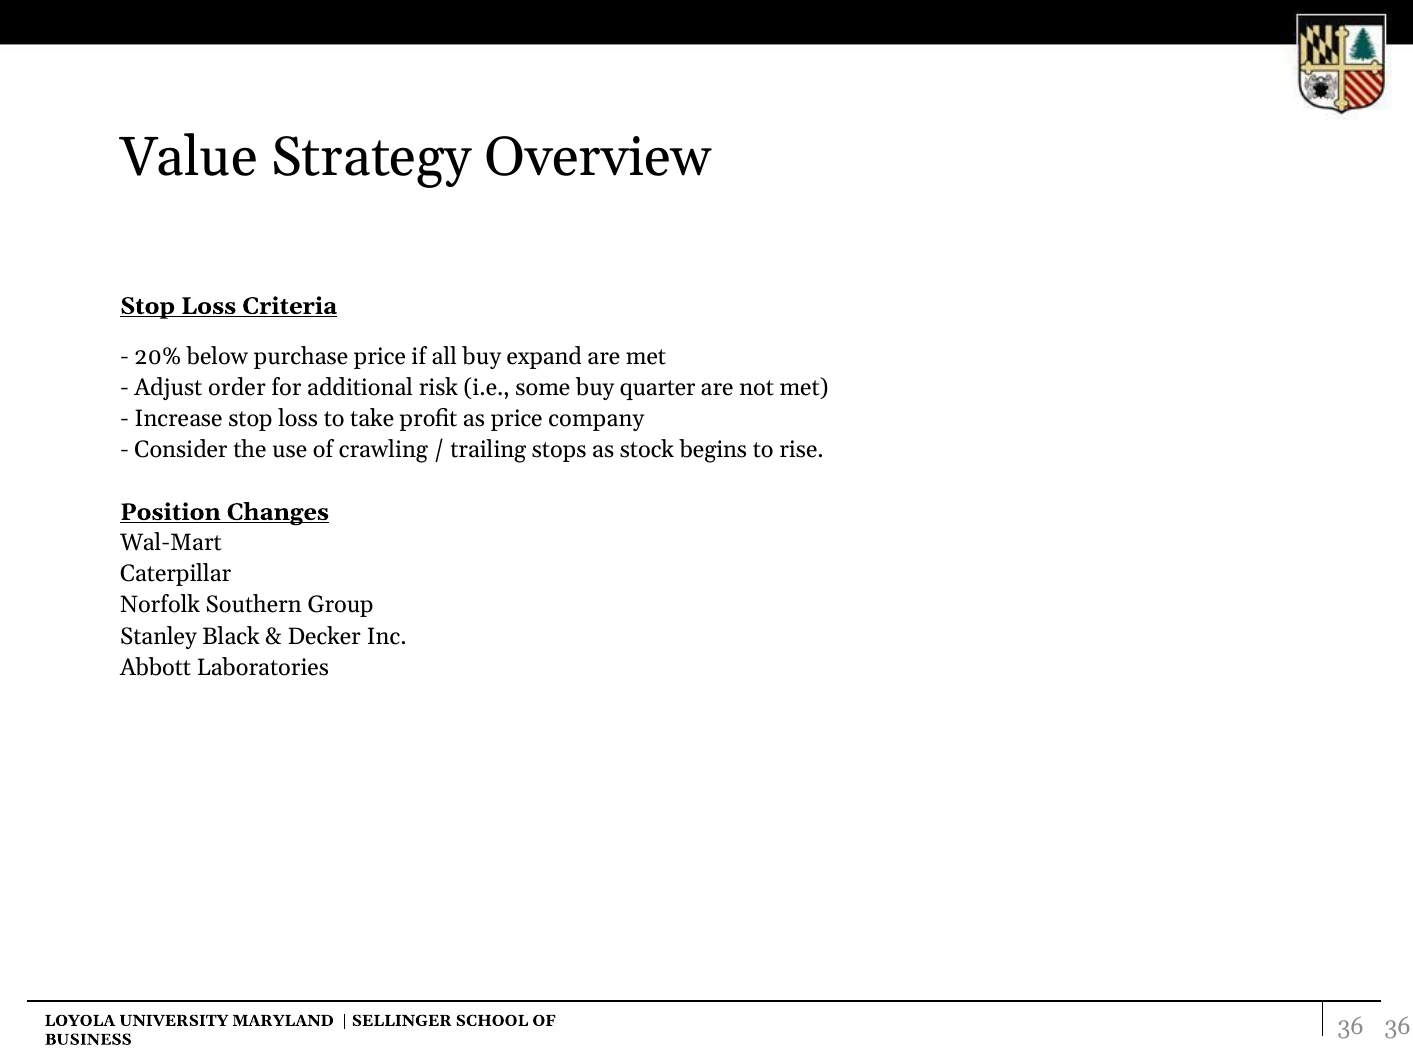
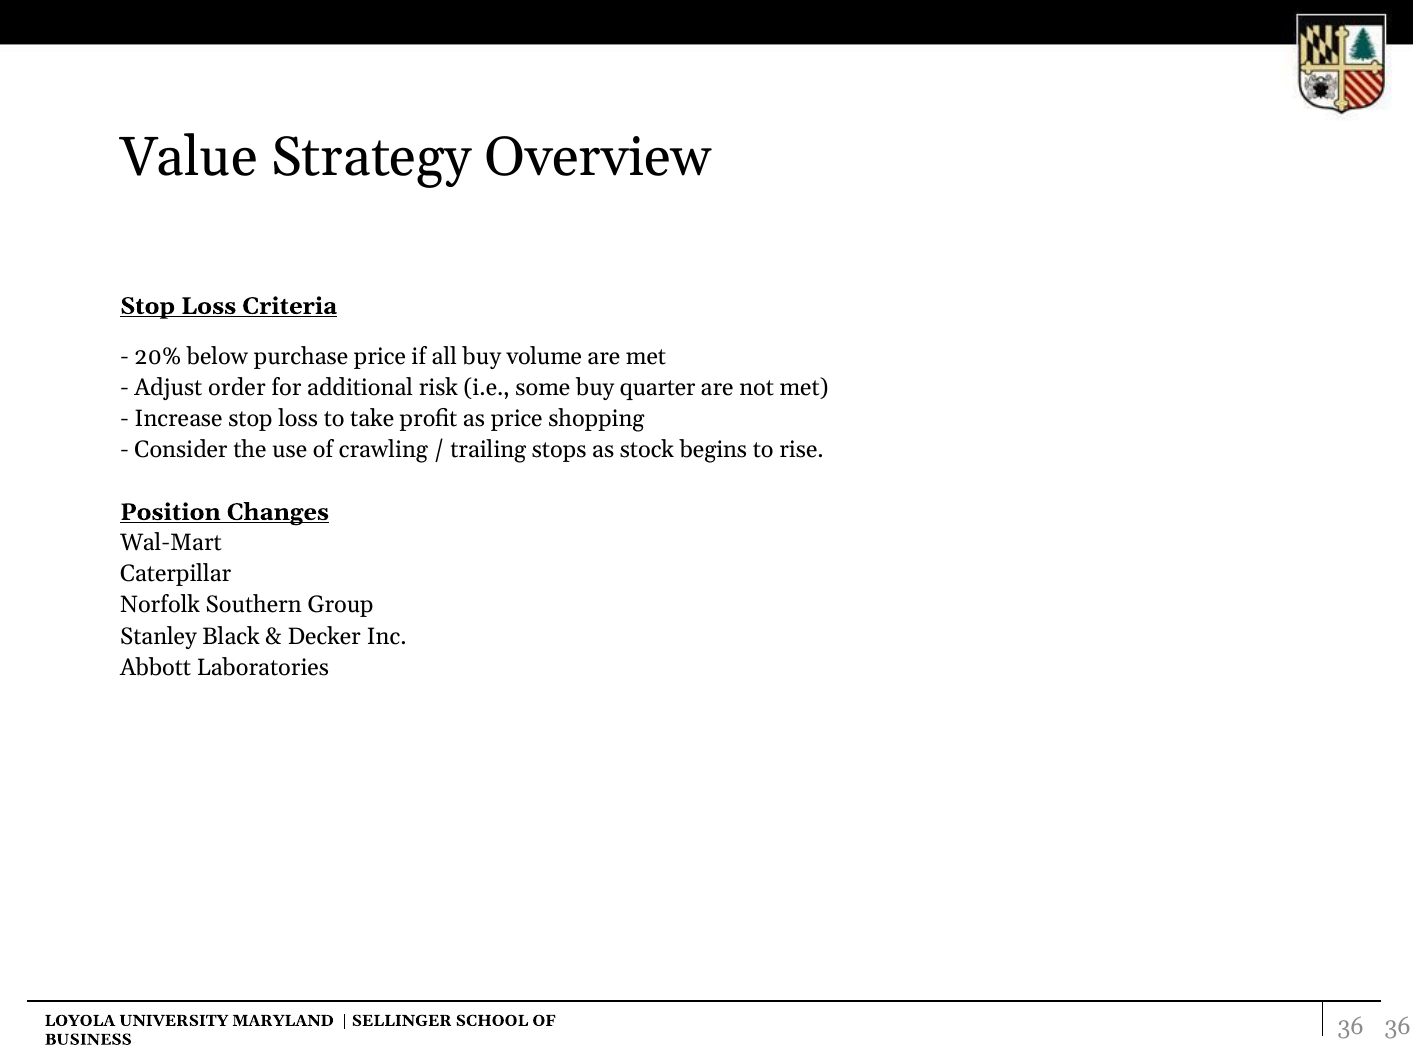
expand: expand -> volume
company: company -> shopping
